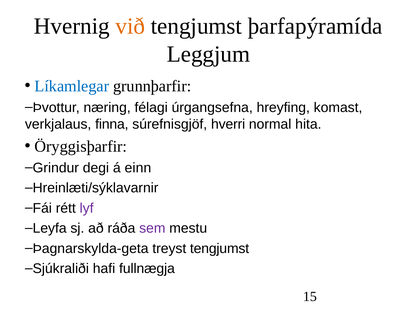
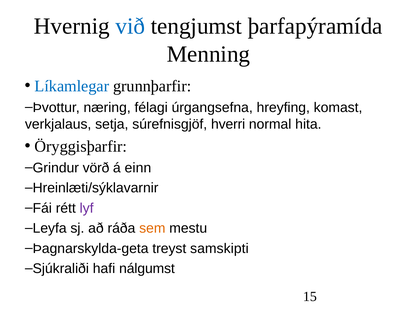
við colour: orange -> blue
Leggjum: Leggjum -> Menning
finna: finna -> setja
degi: degi -> vörð
sem colour: purple -> orange
treyst tengjumst: tengjumst -> samskipti
fullnægja: fullnægja -> nálgumst
